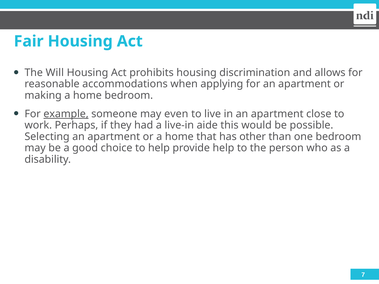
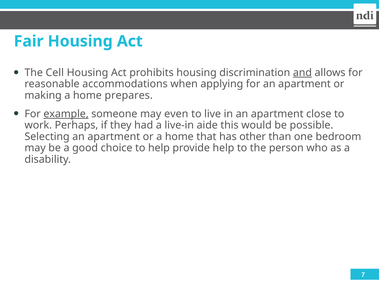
Will: Will -> Cell
and underline: none -> present
home bedroom: bedroom -> prepares
